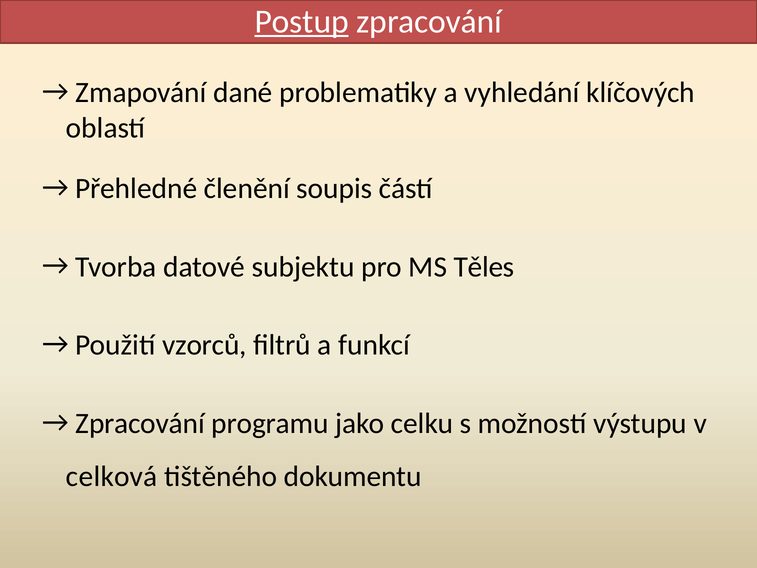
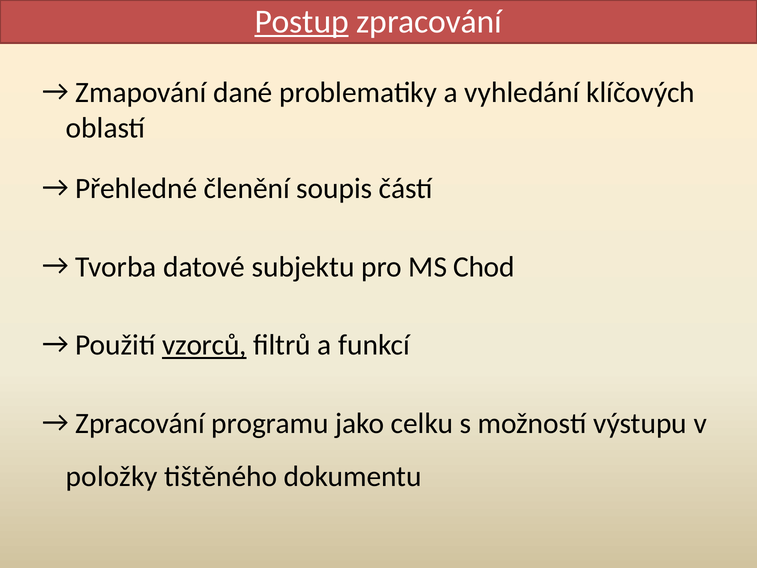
Těles: Těles -> Chod
vzorců underline: none -> present
celková: celková -> položky
